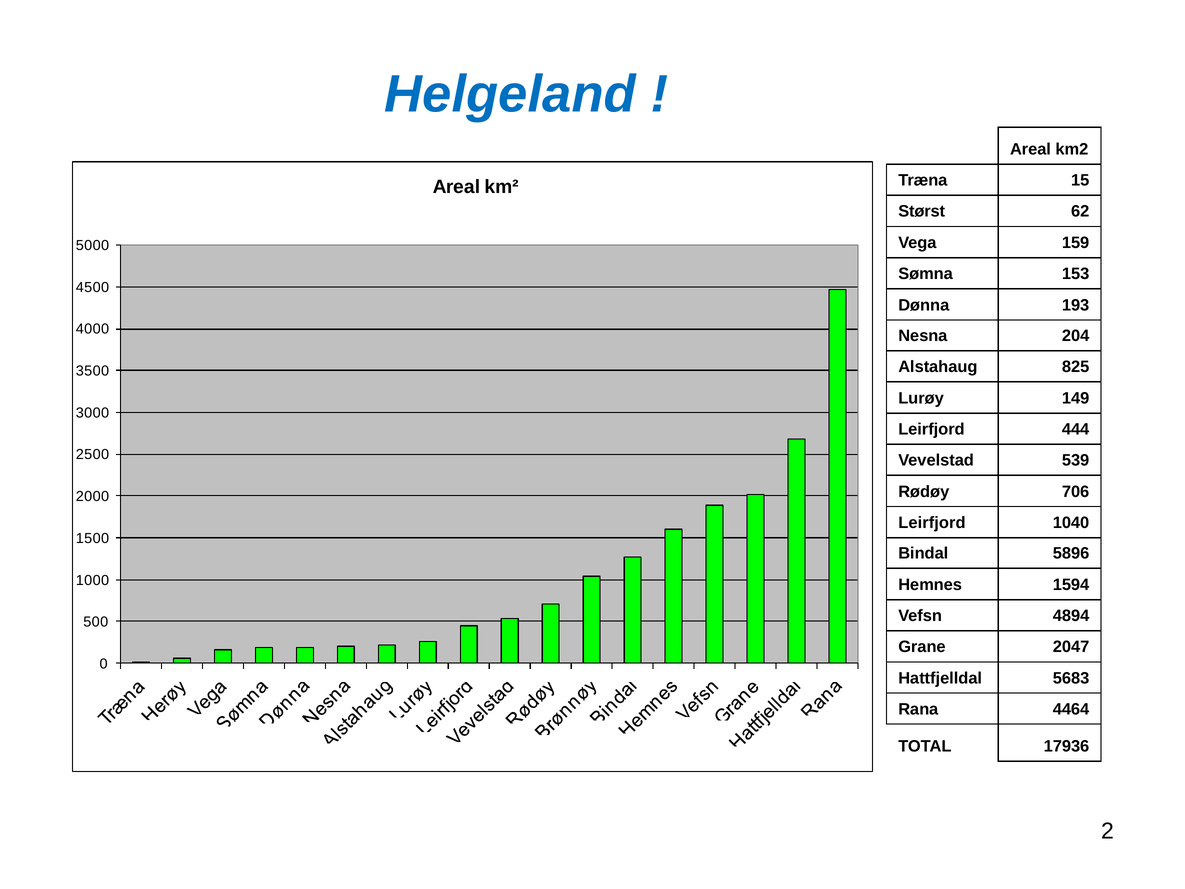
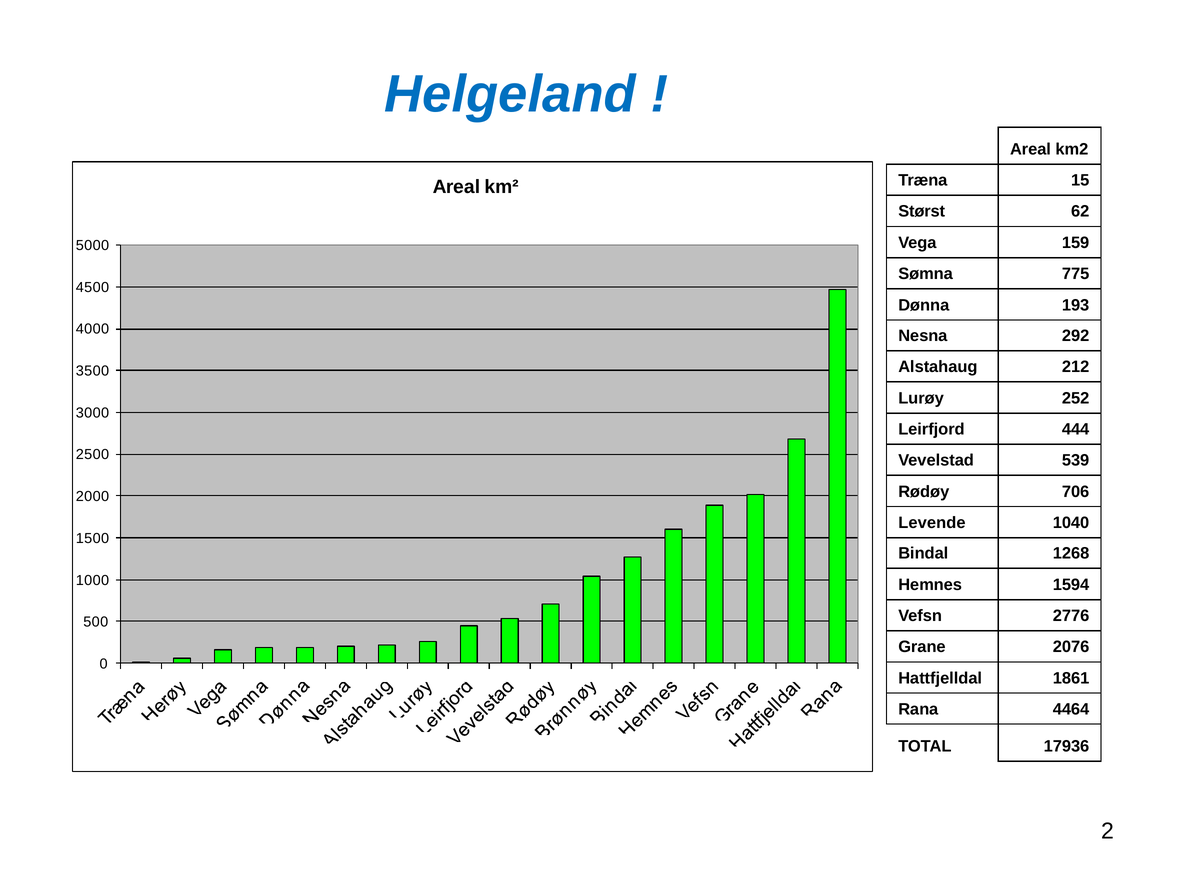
153: 153 -> 775
204: 204 -> 292
825: 825 -> 212
149: 149 -> 252
Leirfjord at (932, 522): Leirfjord -> Levende
5896: 5896 -> 1268
4894: 4894 -> 2776
2047: 2047 -> 2076
5683: 5683 -> 1861
